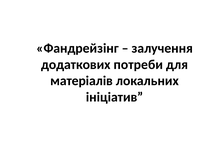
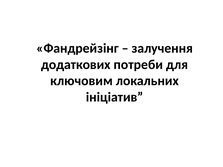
матеріалів: матеріалів -> ключовим
